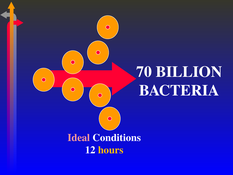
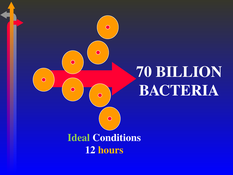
Ideal colour: pink -> light green
